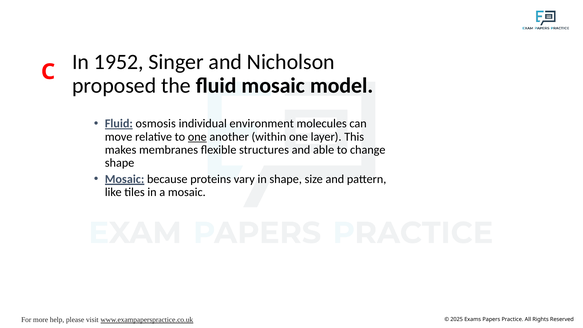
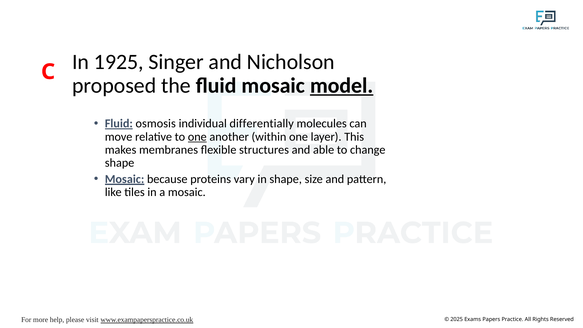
1952: 1952 -> 1925
model underline: none -> present
environment: environment -> differentially
